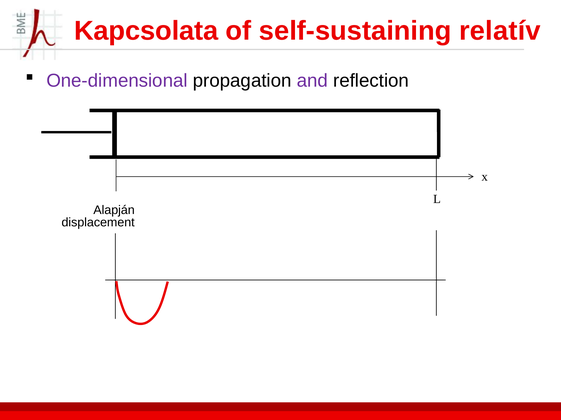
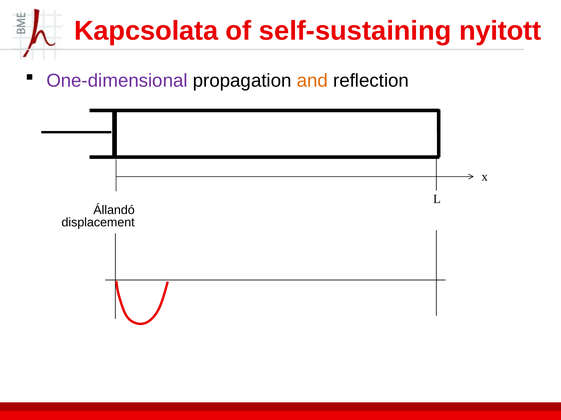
relatív: relatív -> nyitott
and colour: purple -> orange
Alapján: Alapján -> Állandó
